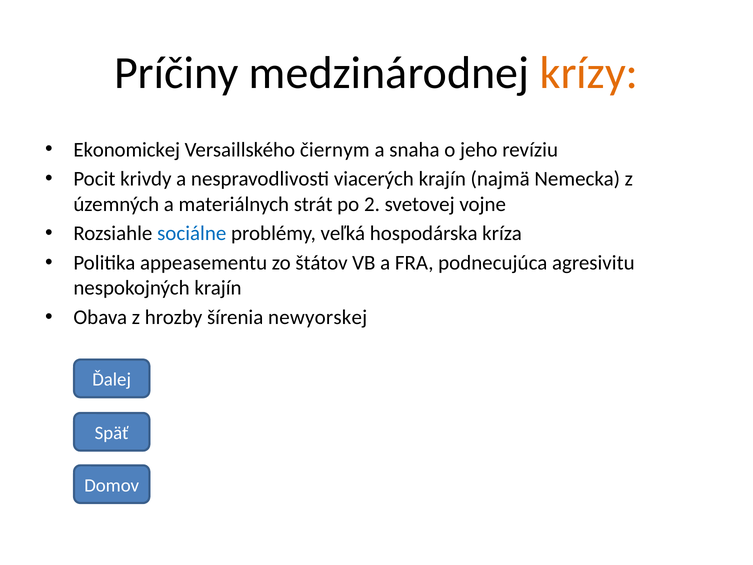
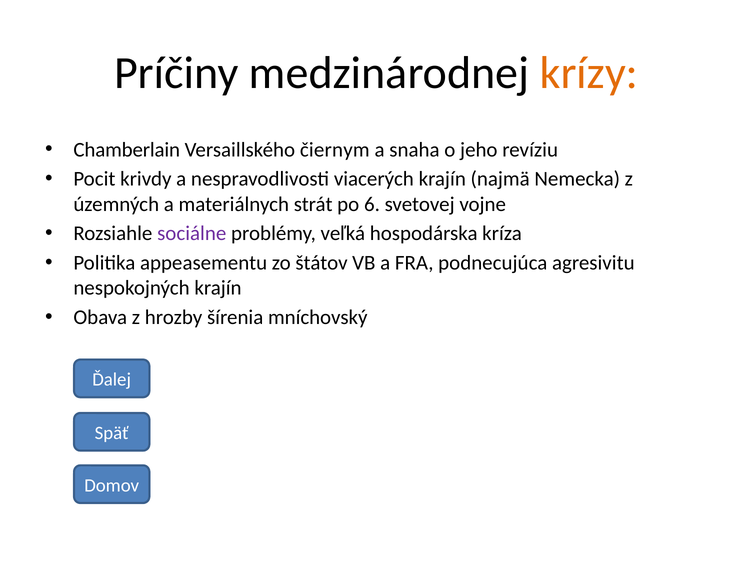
Ekonomickej: Ekonomickej -> Chamberlain
2: 2 -> 6
sociálne colour: blue -> purple
newyorskej: newyorskej -> mníchovský
